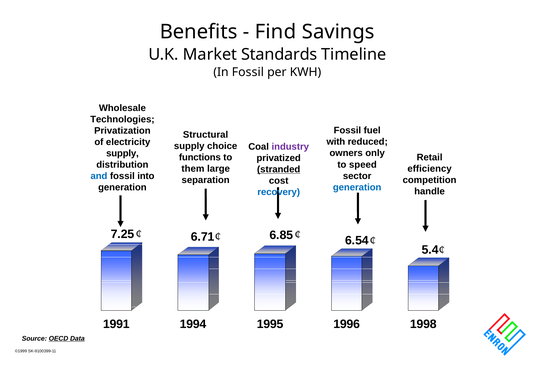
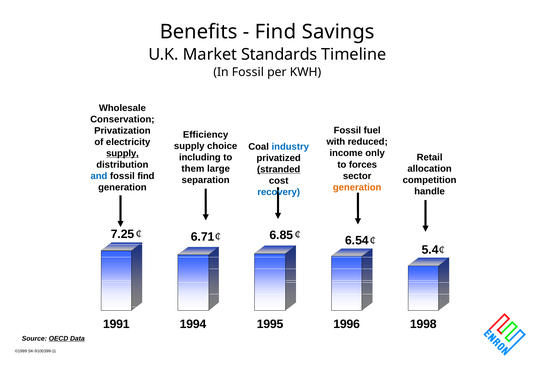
Technologies: Technologies -> Conservation
Structural: Structural -> Efficiency
industry colour: purple -> blue
owners: owners -> income
supply at (122, 154) underline: none -> present
functions: functions -> including
speed: speed -> forces
efficiency: efficiency -> allocation
fossil into: into -> find
generation at (357, 187) colour: blue -> orange
